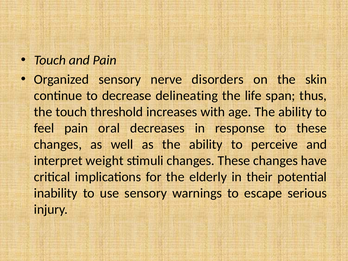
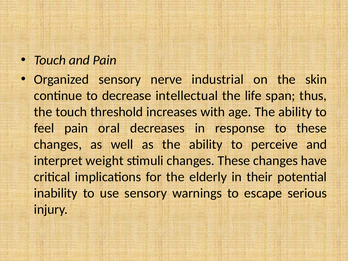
disorders: disorders -> industrial
delineating: delineating -> intellectual
